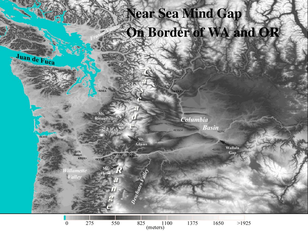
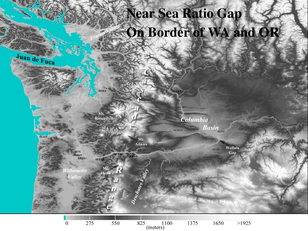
Mind: Mind -> Ratio
